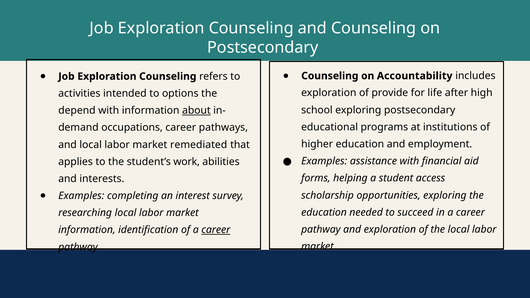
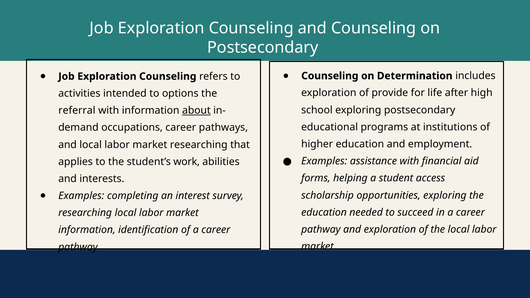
Accountability: Accountability -> Determination
depend: depend -> referral
market remediated: remediated -> researching
career at (216, 230) underline: present -> none
